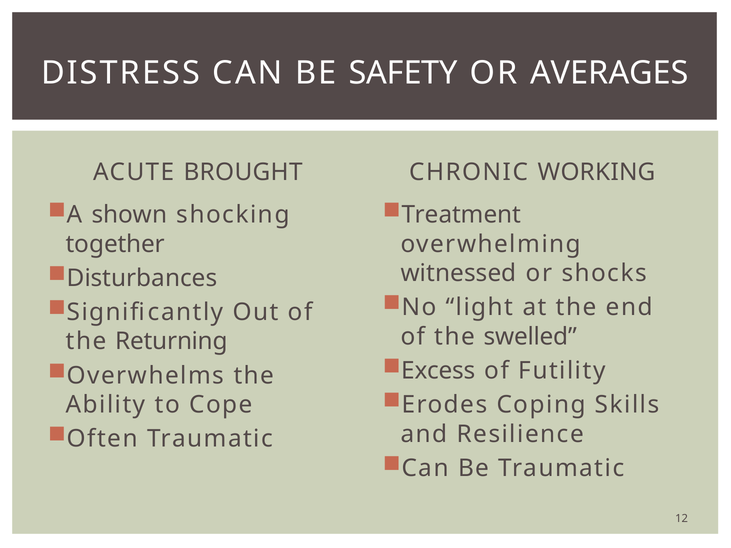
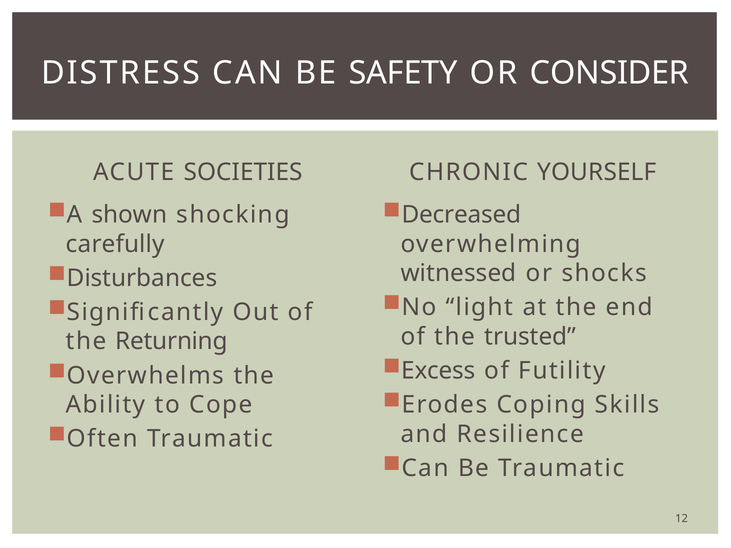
AVERAGES: AVERAGES -> CONSIDER
BROUGHT: BROUGHT -> SOCIETIES
WORKING: WORKING -> YOURSELF
Treatment: Treatment -> Decreased
together: together -> carefully
swelled: swelled -> trusted
